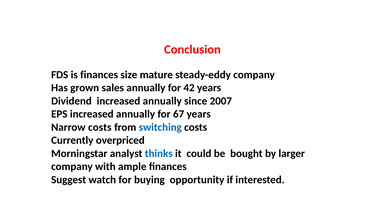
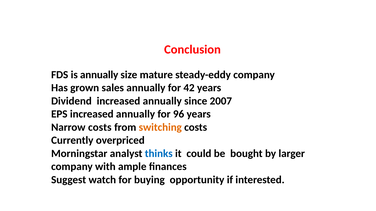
is finances: finances -> annually
67: 67 -> 96
switching colour: blue -> orange
